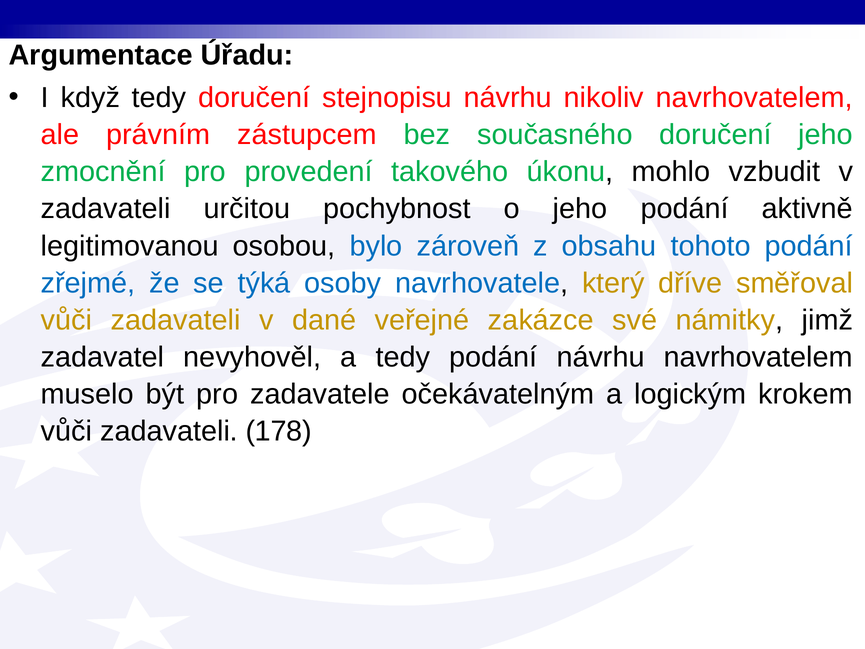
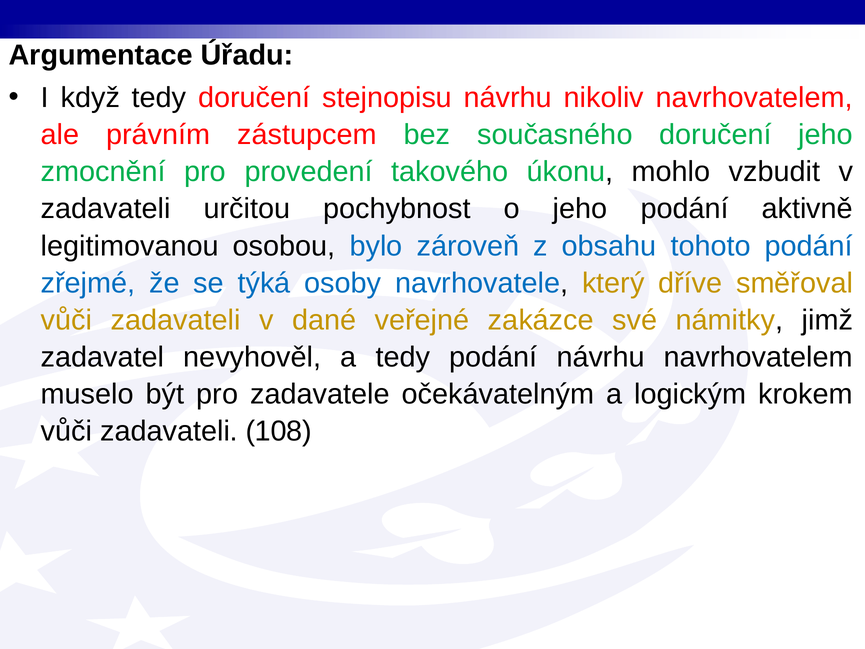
178: 178 -> 108
